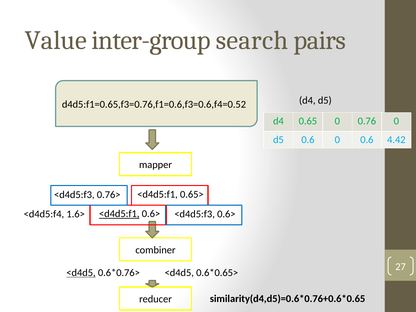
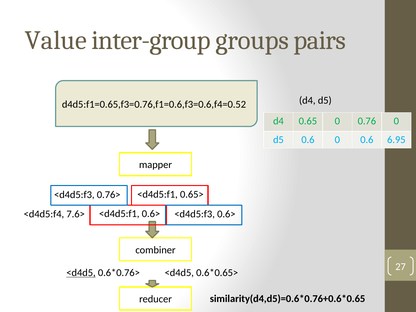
search: search -> groups
4.42: 4.42 -> 6.95
<d4d5:f1 at (119, 214) underline: present -> none
1.6>: 1.6> -> 7.6>
